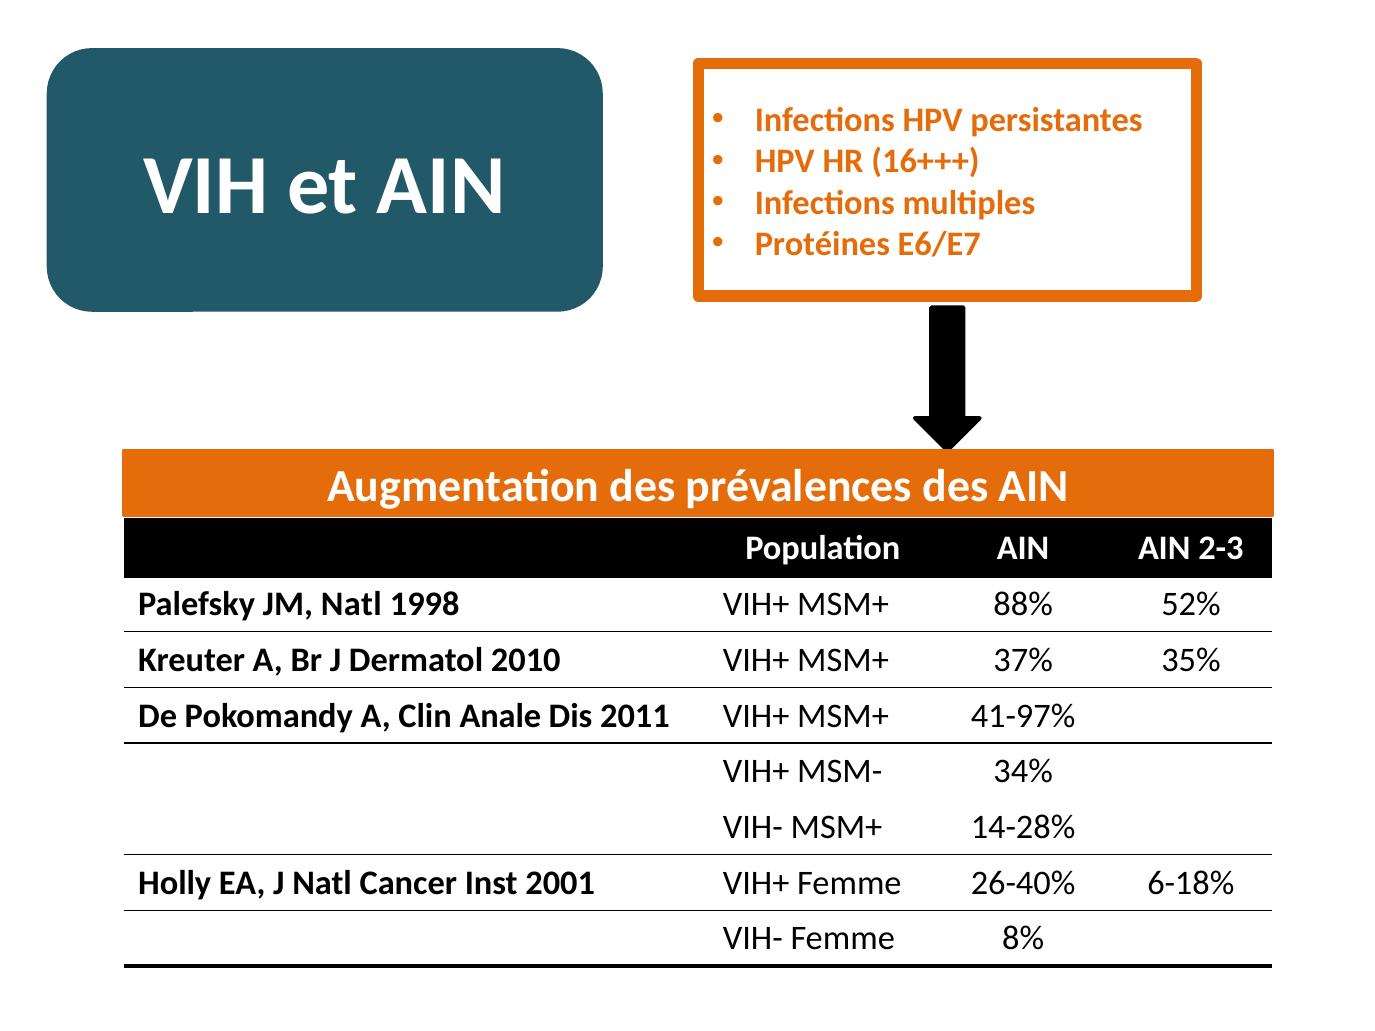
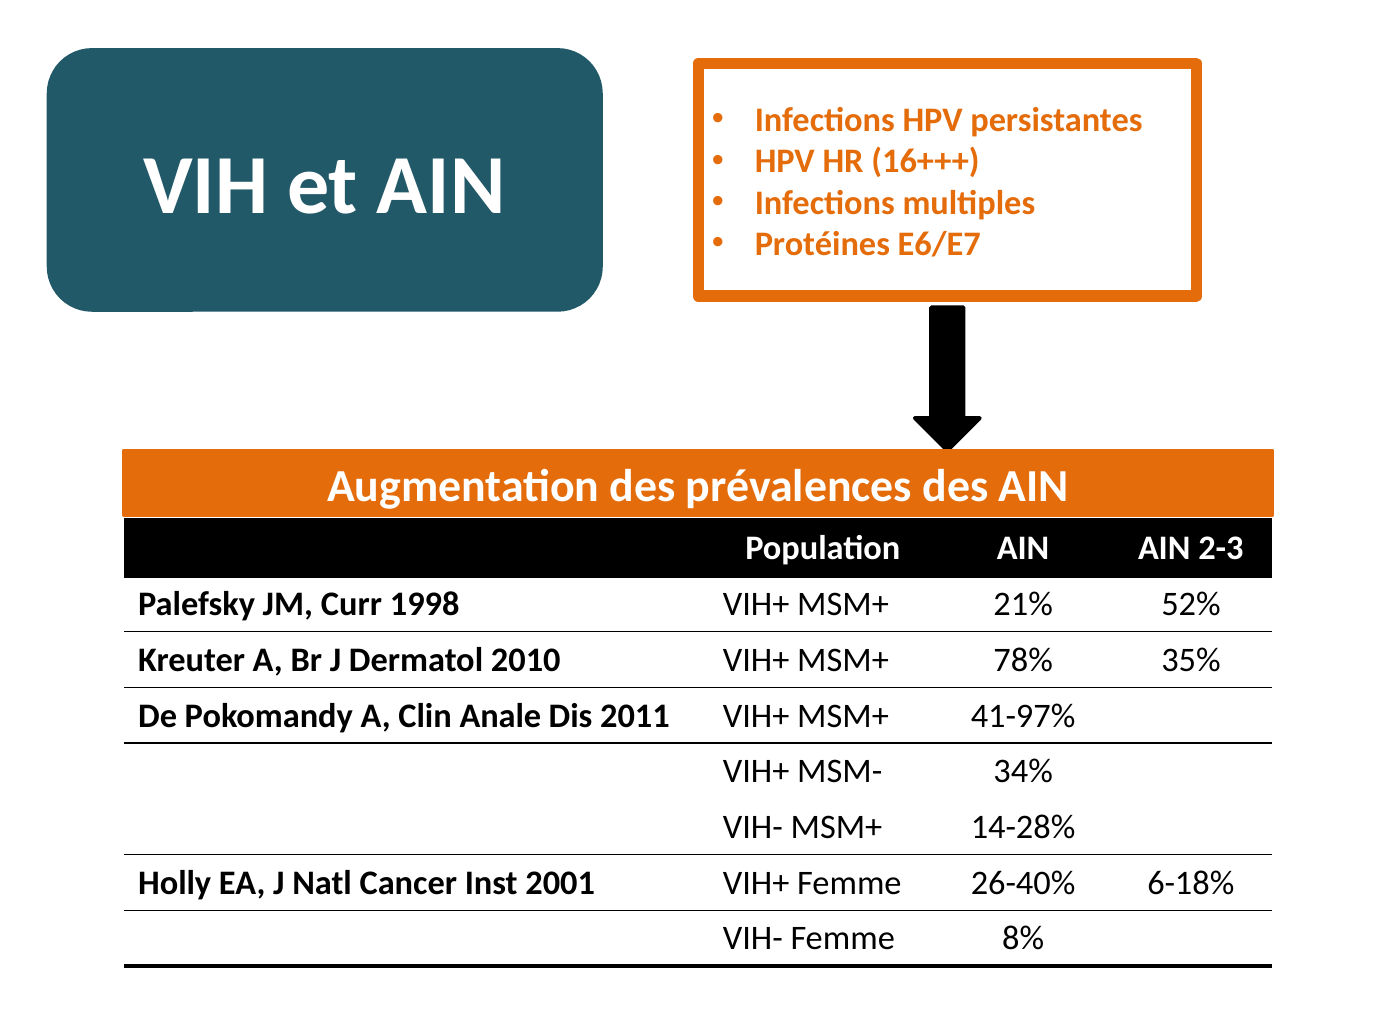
JM Natl: Natl -> Curr
88%: 88% -> 21%
37%: 37% -> 78%
